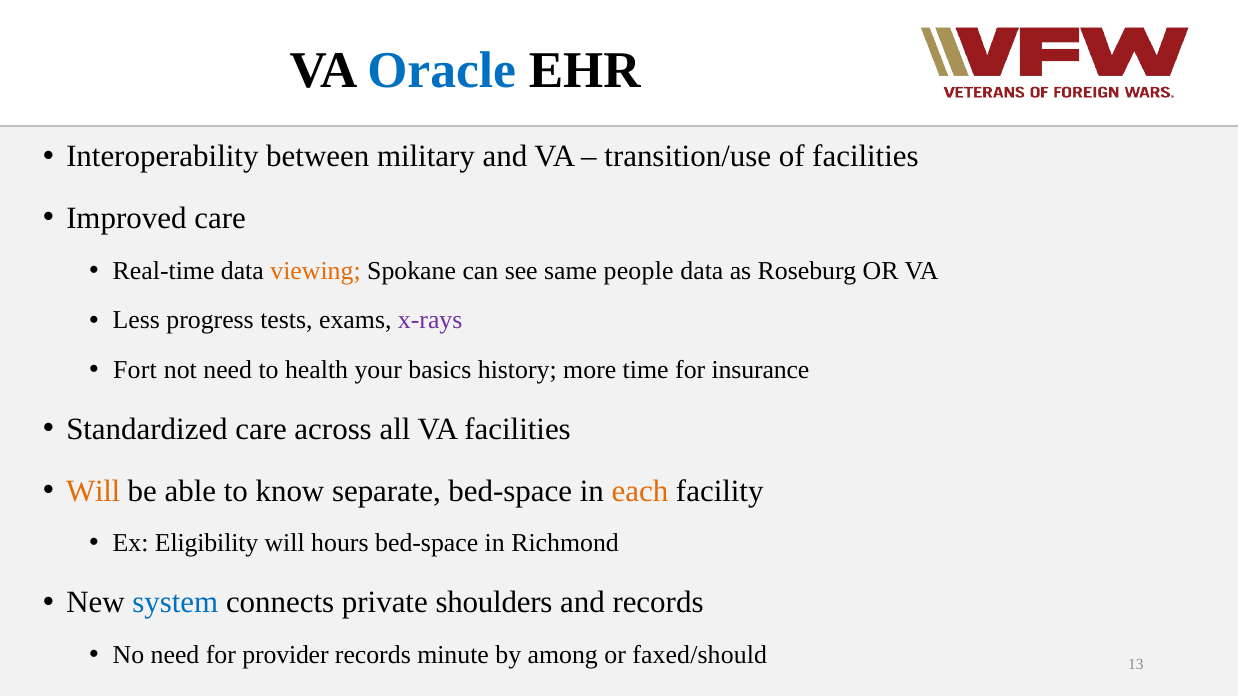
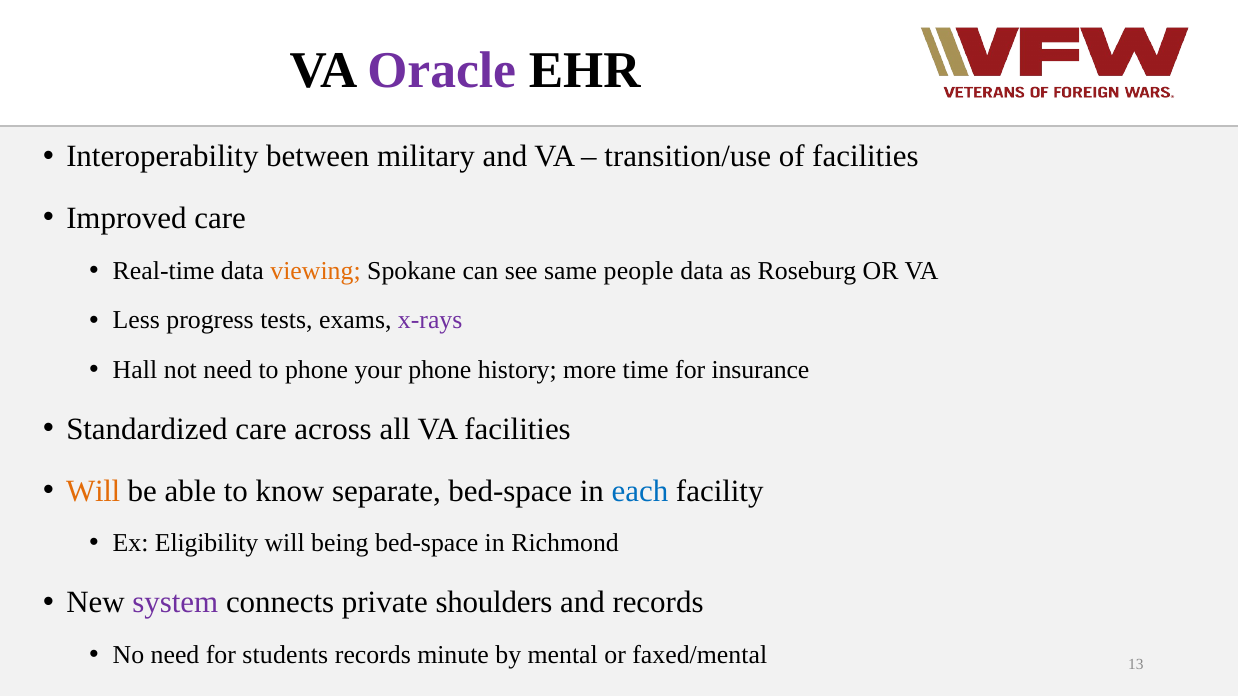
Oracle colour: blue -> purple
Fort: Fort -> Hall
to health: health -> phone
your basics: basics -> phone
each colour: orange -> blue
hours: hours -> being
system colour: blue -> purple
provider: provider -> students
among: among -> mental
faxed/should: faxed/should -> faxed/mental
